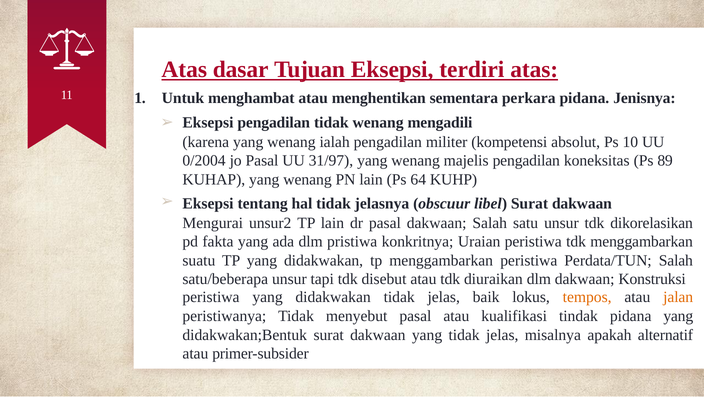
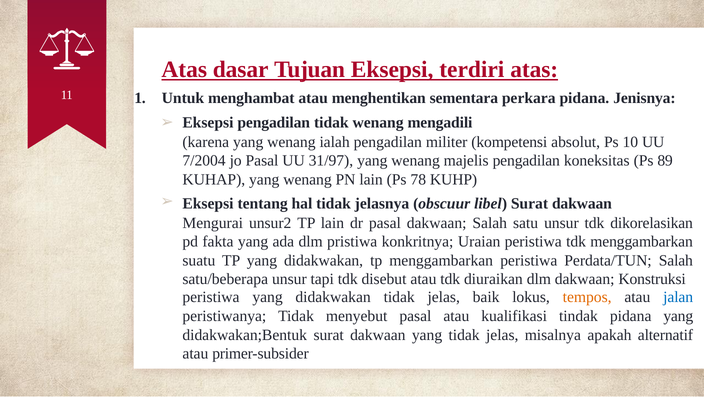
0/2004: 0/2004 -> 7/2004
64: 64 -> 78
jalan colour: orange -> blue
